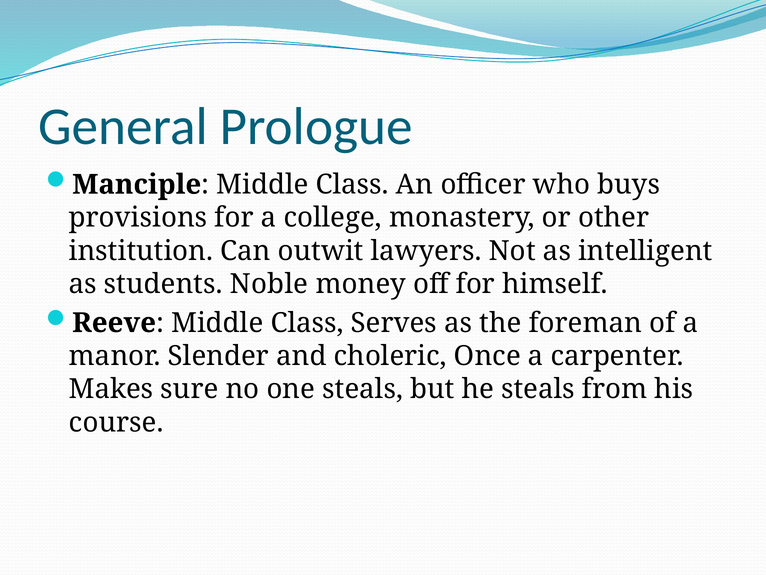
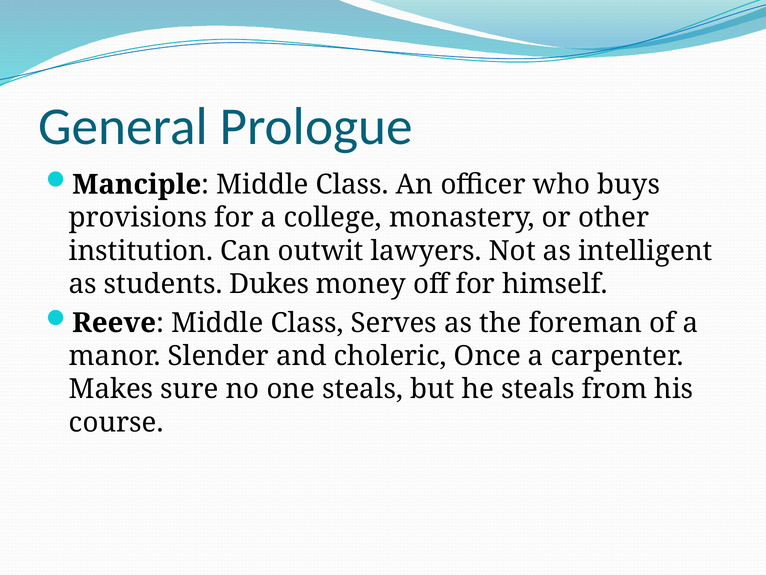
Noble: Noble -> Dukes
